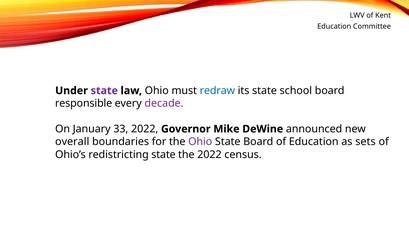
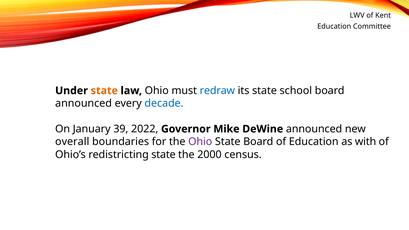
state at (104, 91) colour: purple -> orange
responsible at (84, 103): responsible -> announced
decade colour: purple -> blue
33: 33 -> 39
sets: sets -> with
the 2022: 2022 -> 2000
